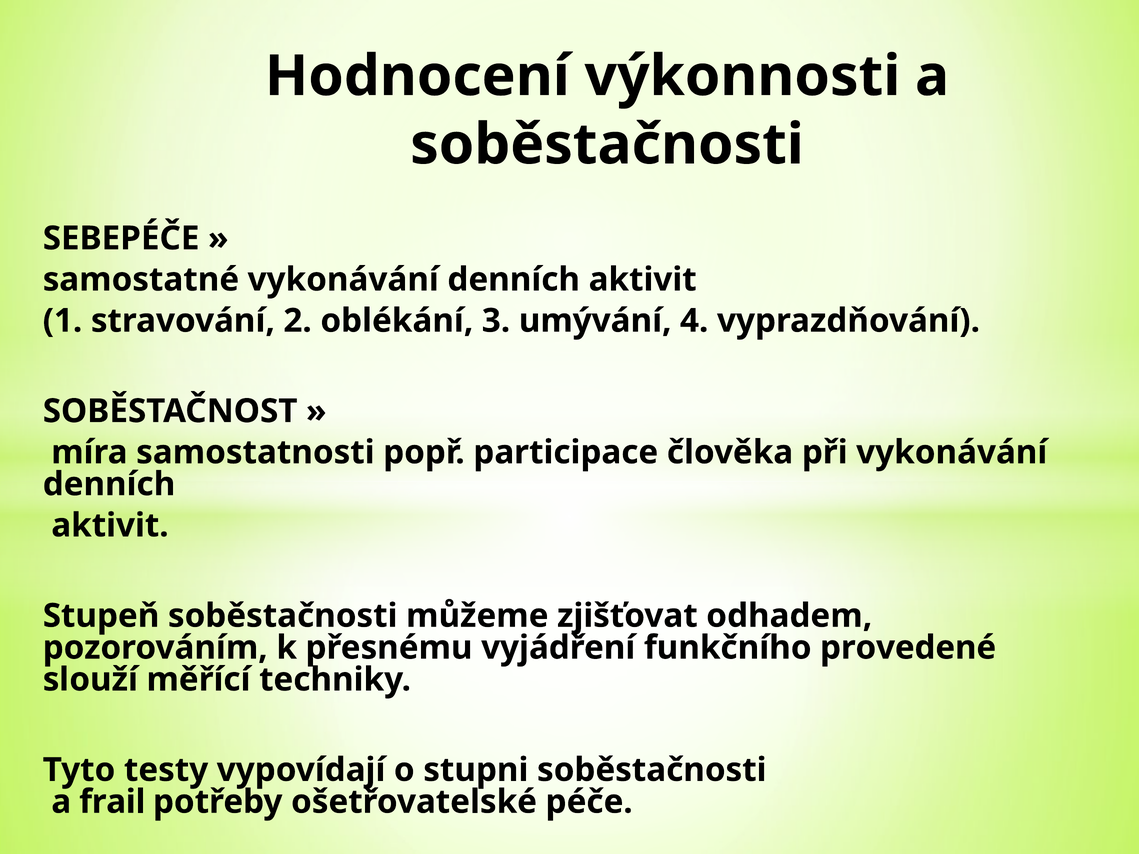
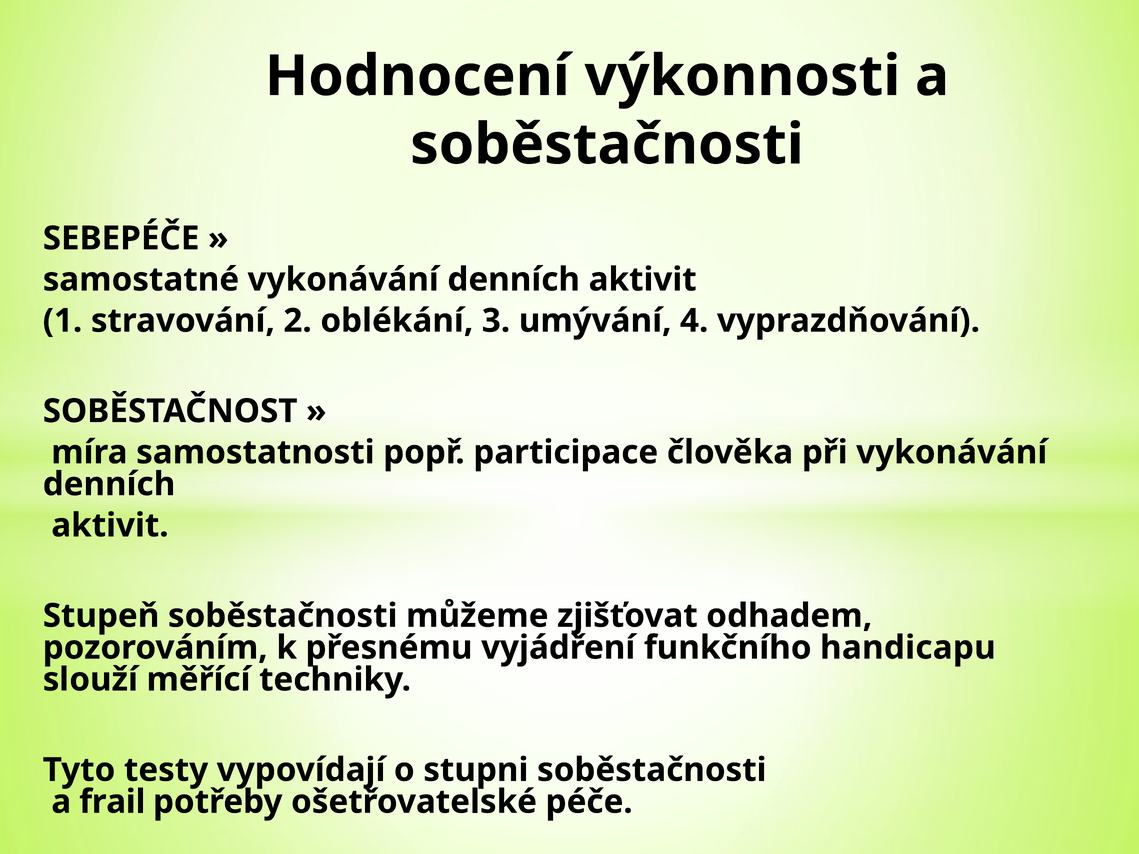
provedené: provedené -> handicapu
